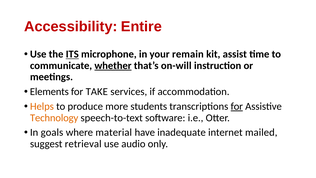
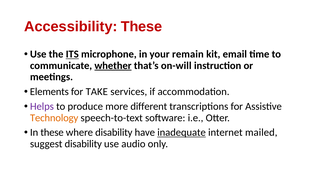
Accessibility Entire: Entire -> These
assist: assist -> email
Helps colour: orange -> purple
students: students -> different
for at (237, 106) underline: present -> none
In goals: goals -> these
where material: material -> disability
inadequate underline: none -> present
suggest retrieval: retrieval -> disability
